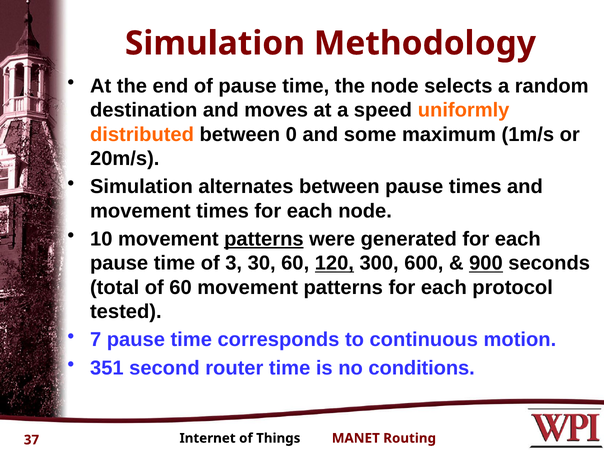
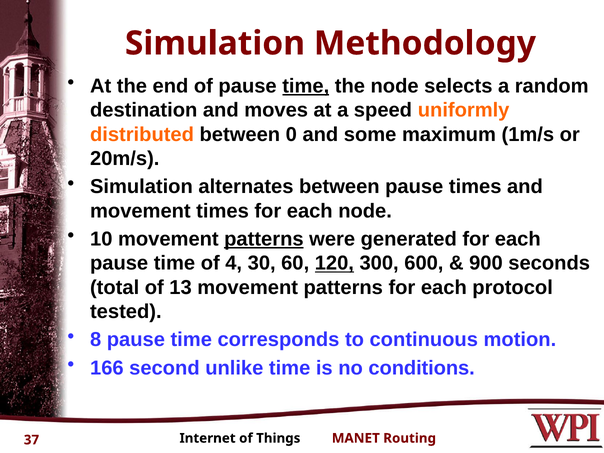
time at (306, 86) underline: none -> present
3: 3 -> 4
900 underline: present -> none
of 60: 60 -> 13
7: 7 -> 8
351: 351 -> 166
router: router -> unlike
